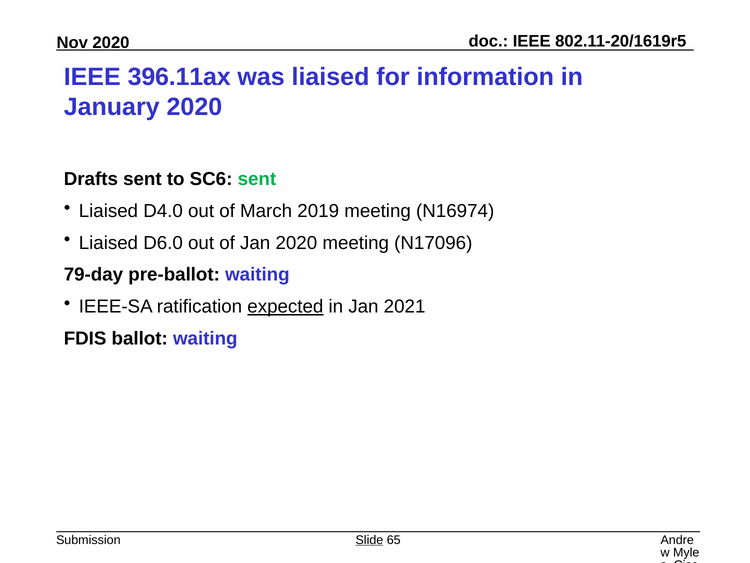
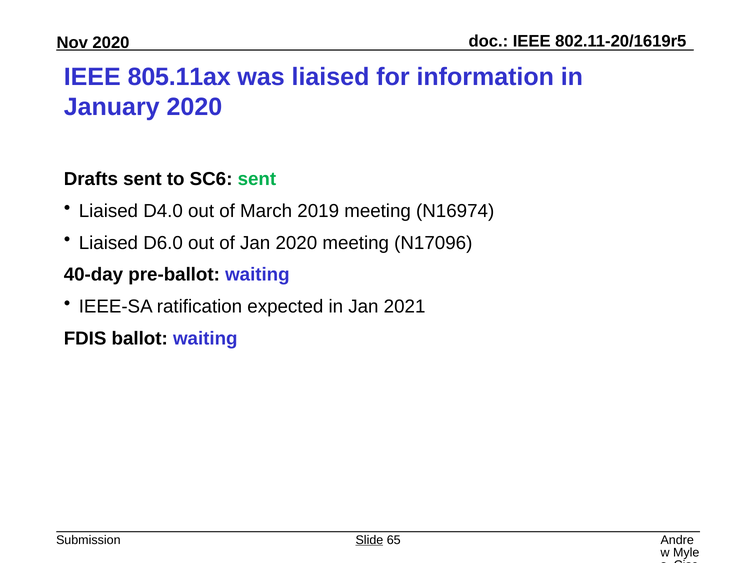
396.11ax: 396.11ax -> 805.11ax
79-day: 79-day -> 40-day
expected underline: present -> none
